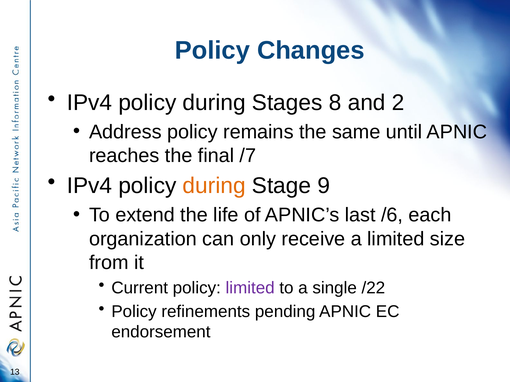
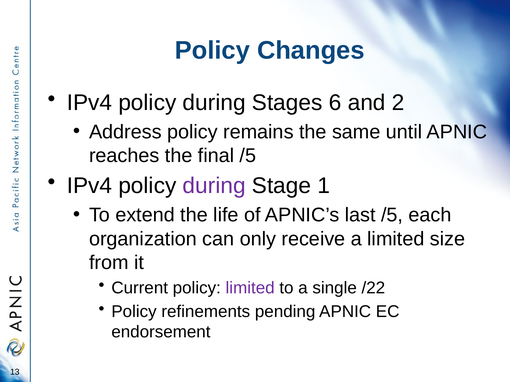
8: 8 -> 6
final /7: /7 -> /5
during at (214, 186) colour: orange -> purple
9: 9 -> 1
last /6: /6 -> /5
